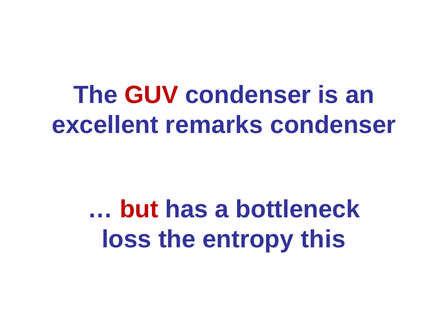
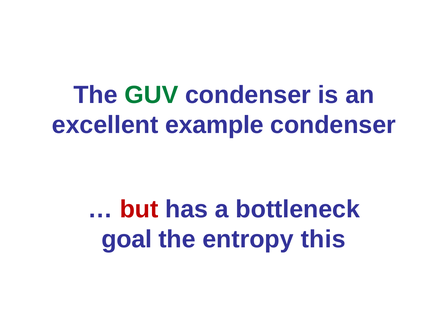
GUV colour: red -> green
remarks: remarks -> example
loss: loss -> goal
